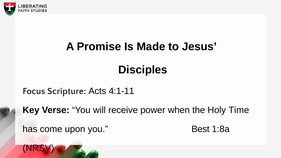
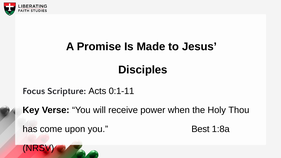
4:1-11: 4:1-11 -> 0:1-11
Time: Time -> Thou
